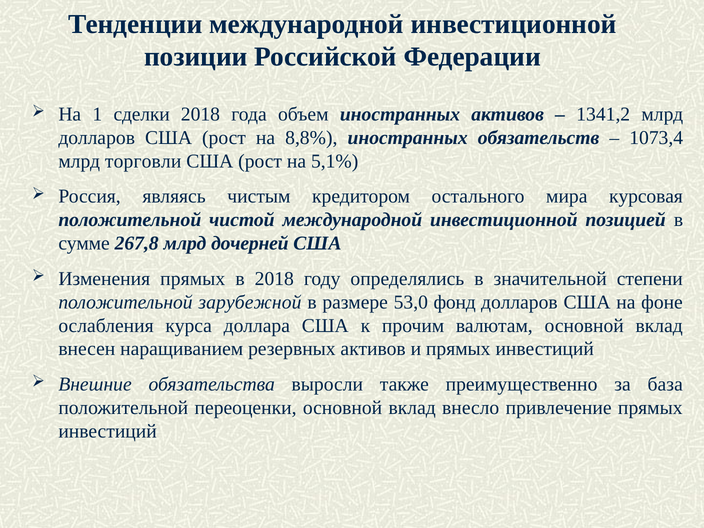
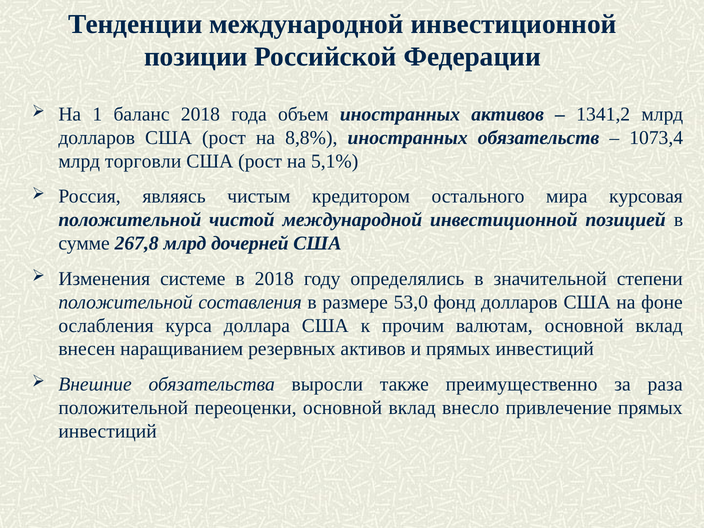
сделки: сделки -> баланс
Изменения прямых: прямых -> системе
зарубежной: зарубежной -> составления
база: база -> раза
